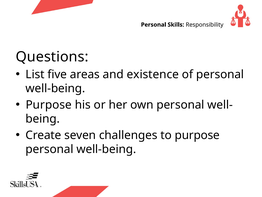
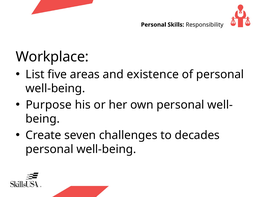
Questions: Questions -> Workplace
to purpose: purpose -> decades
